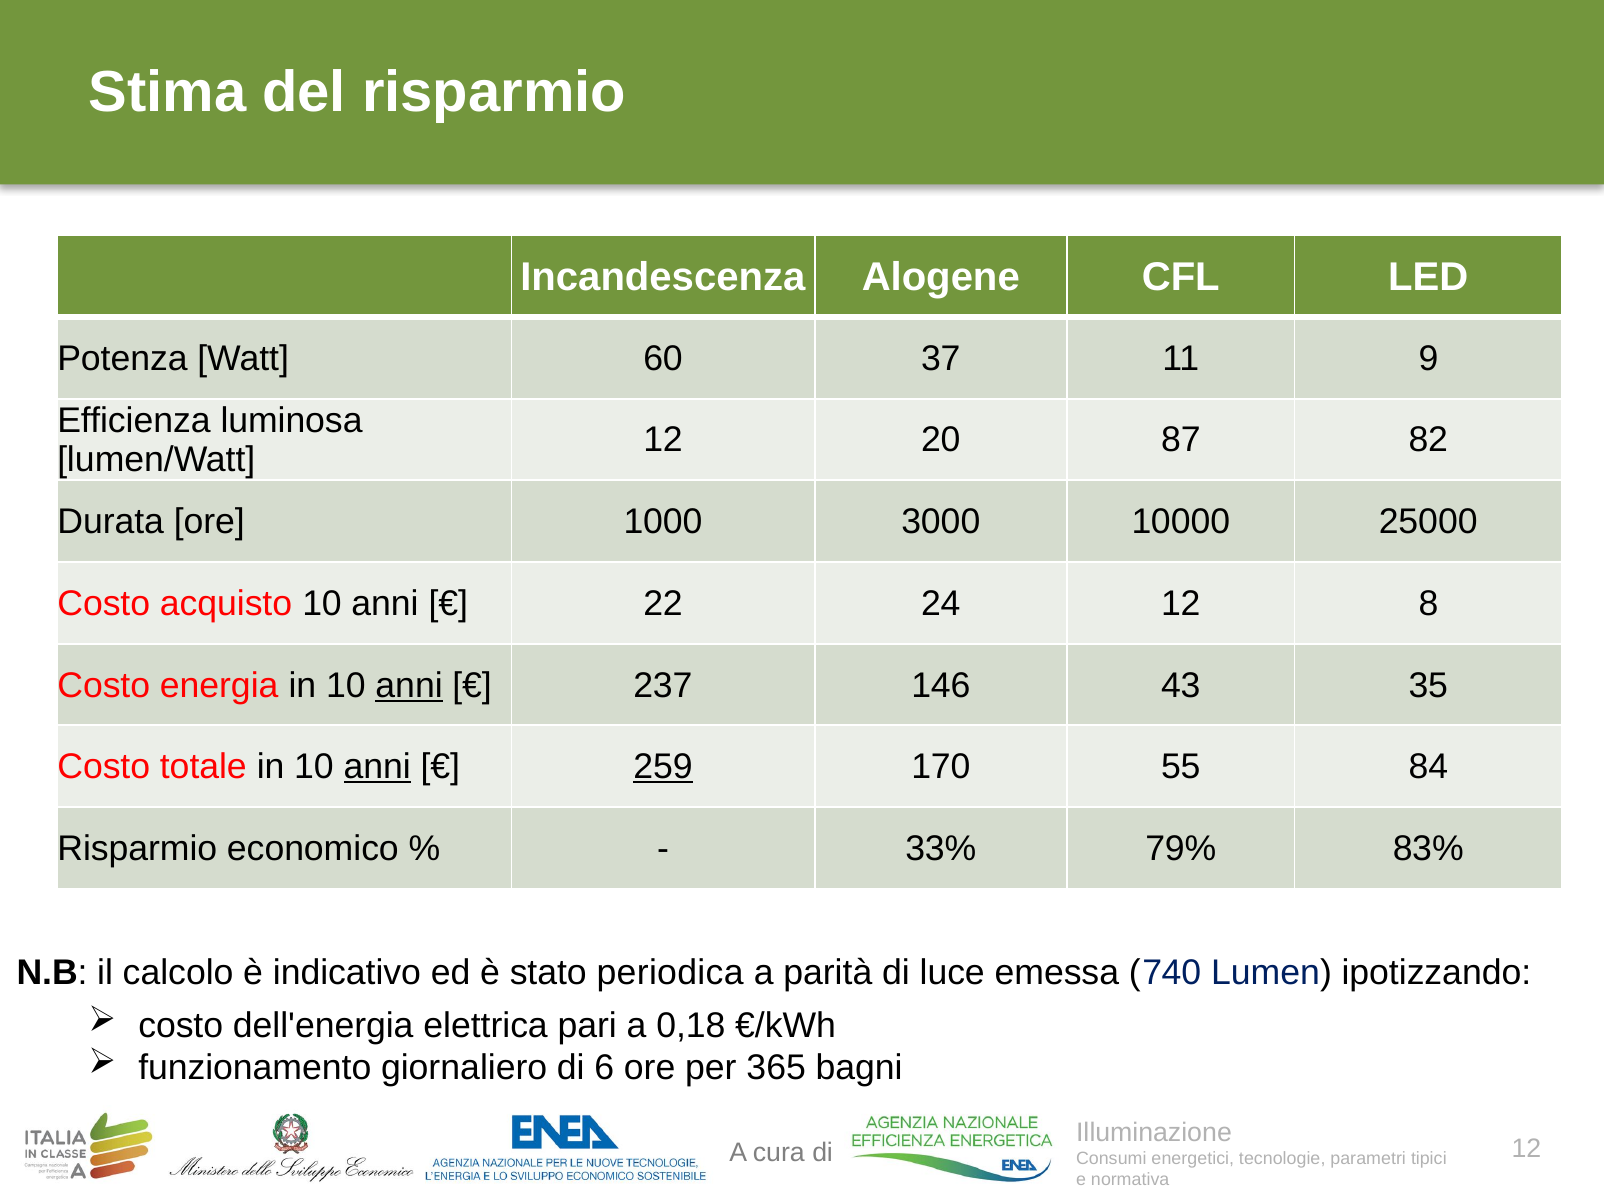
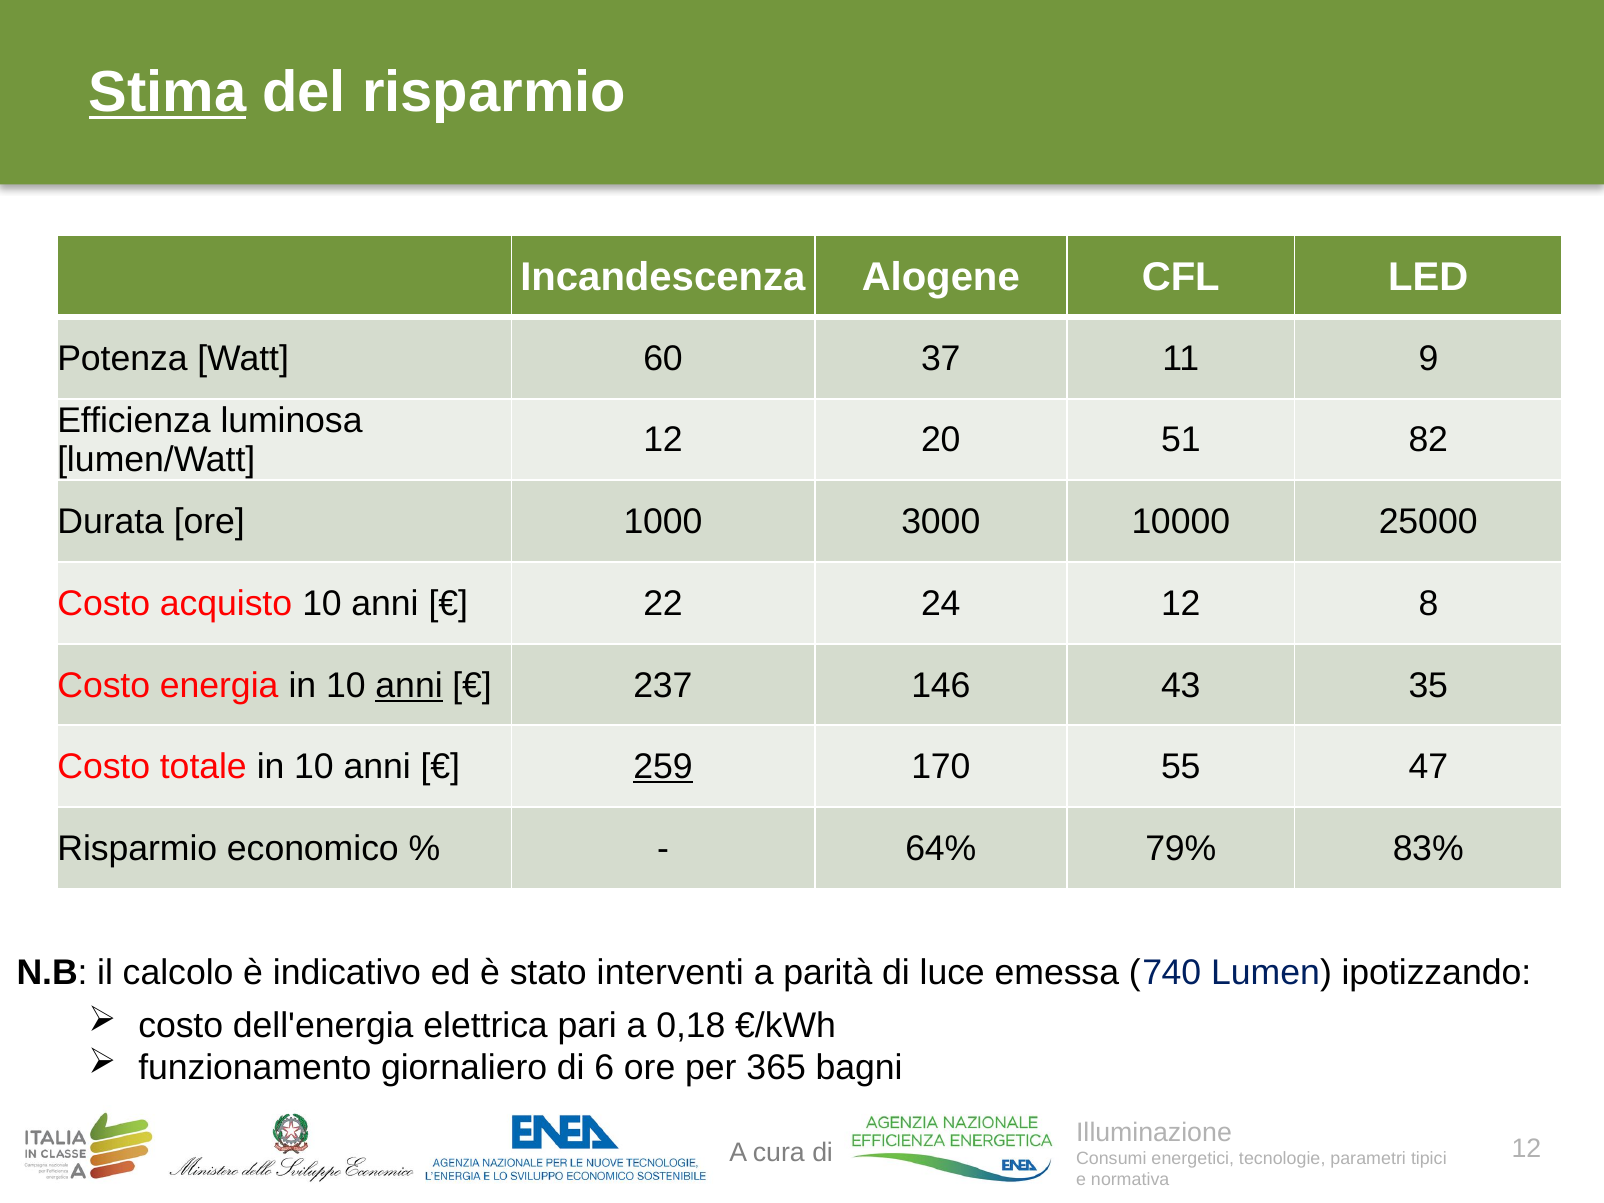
Stima underline: none -> present
87: 87 -> 51
anni at (377, 767) underline: present -> none
84: 84 -> 47
33%: 33% -> 64%
periodica: periodica -> interventi
